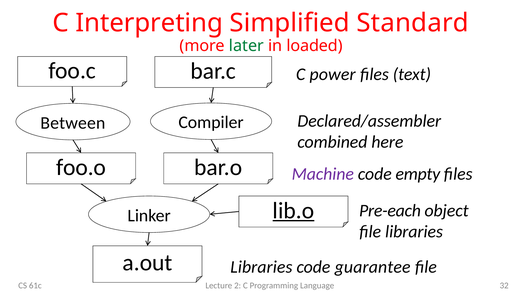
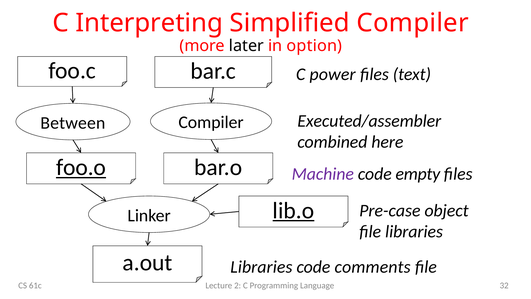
Simplified Standard: Standard -> Compiler
later colour: green -> black
loaded: loaded -> option
Declared/assembler: Declared/assembler -> Executed/assembler
foo.o underline: none -> present
Pre-each: Pre-each -> Pre-case
guarantee: guarantee -> comments
